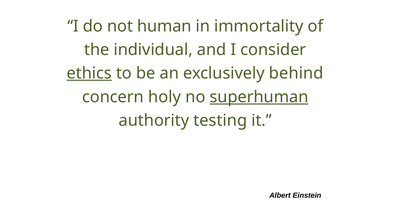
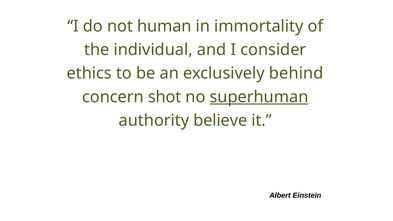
ethics underline: present -> none
holy: holy -> shot
testing: testing -> believe
